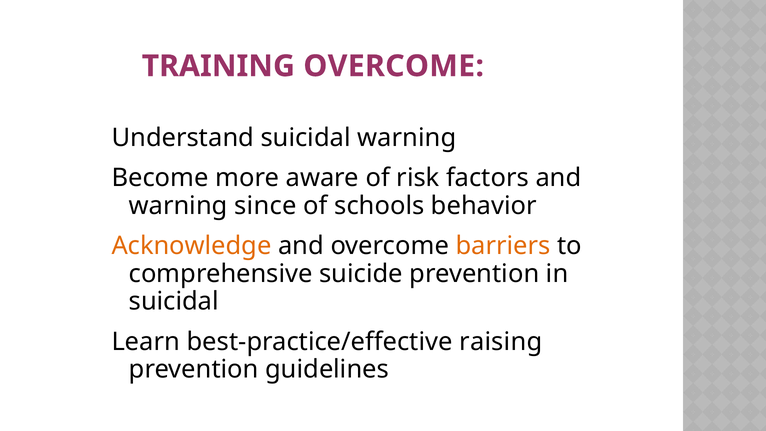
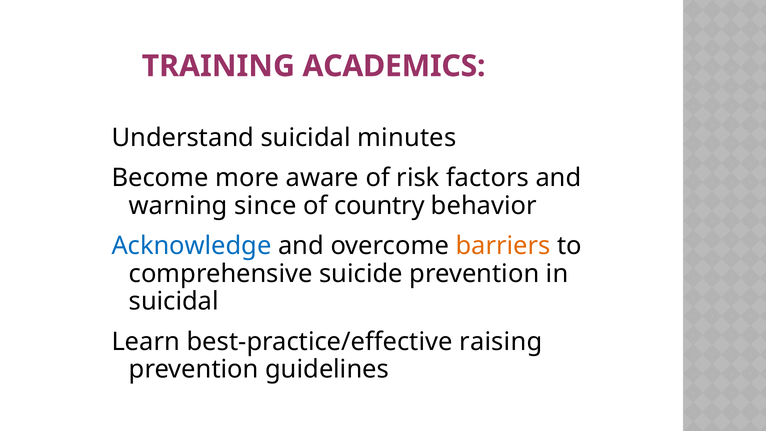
TRAINING OVERCOME: OVERCOME -> ACADEMICS
suicidal warning: warning -> minutes
schools: schools -> country
Acknowledge colour: orange -> blue
